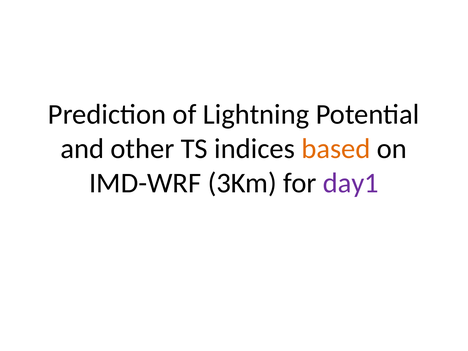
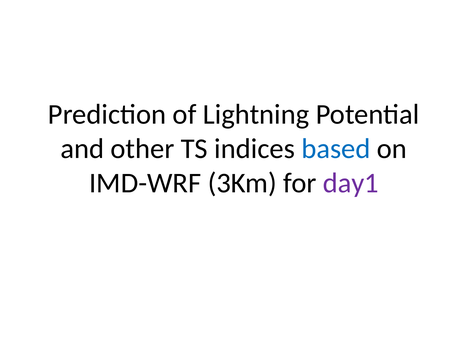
based colour: orange -> blue
